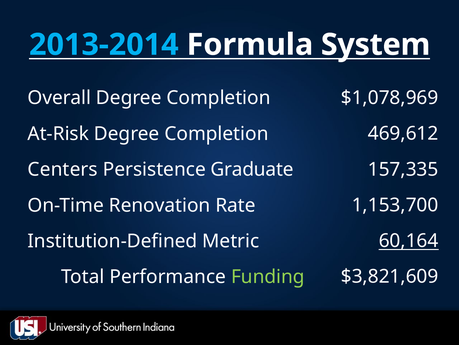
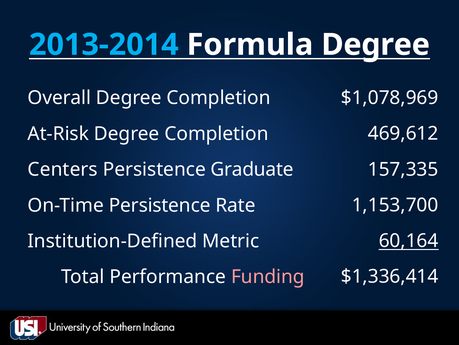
Formula System: System -> Degree
On-Time Renovation: Renovation -> Persistence
$3,821,609: $3,821,609 -> $1,336,414
Funding colour: light green -> pink
